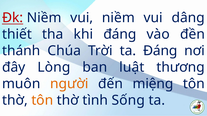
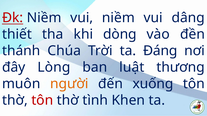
khi đáng: đáng -> dòng
miệng: miệng -> xuống
tôn at (42, 101) colour: orange -> red
Sống: Sống -> Khen
